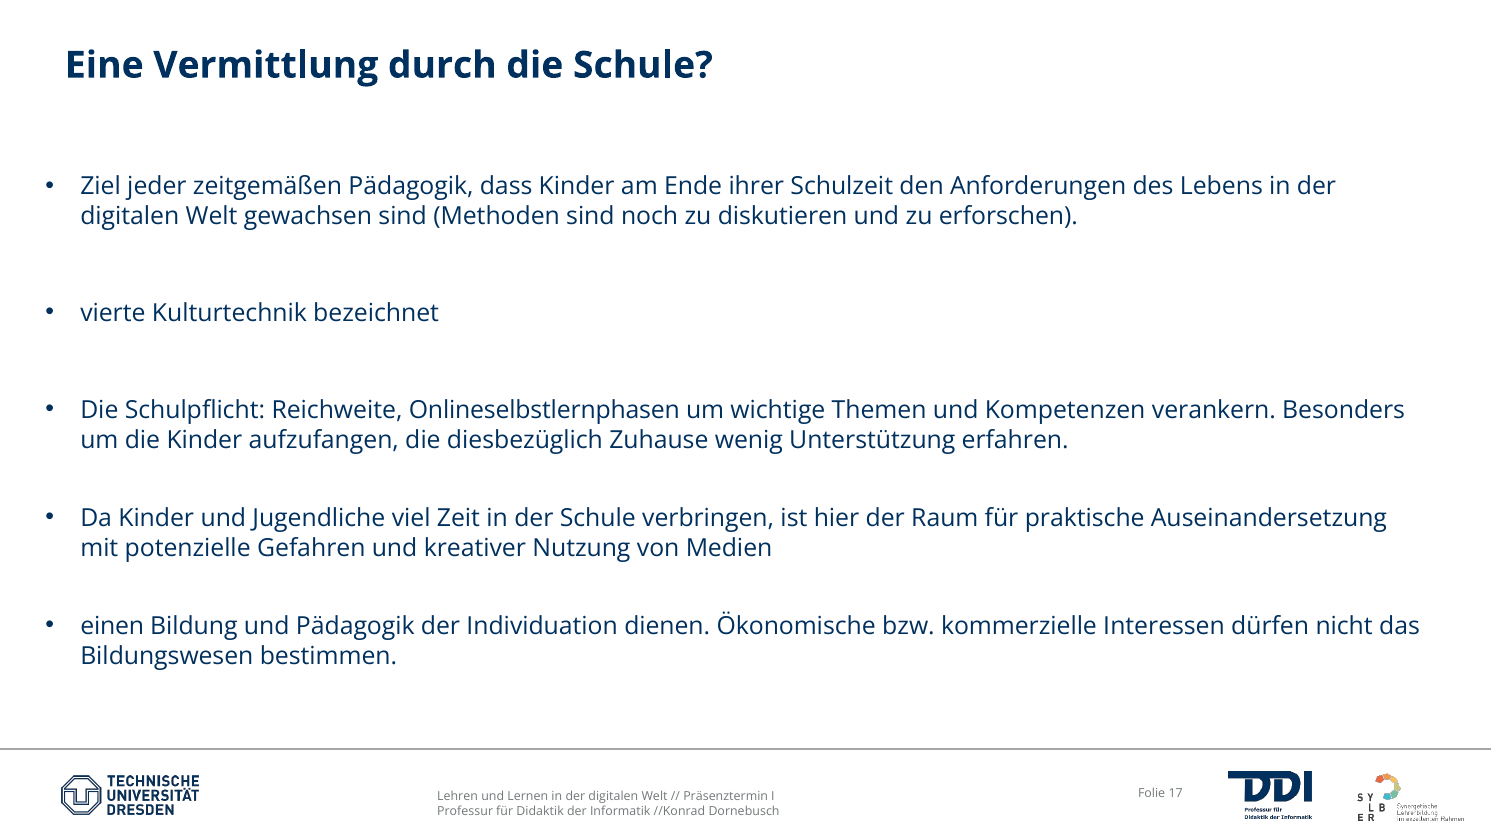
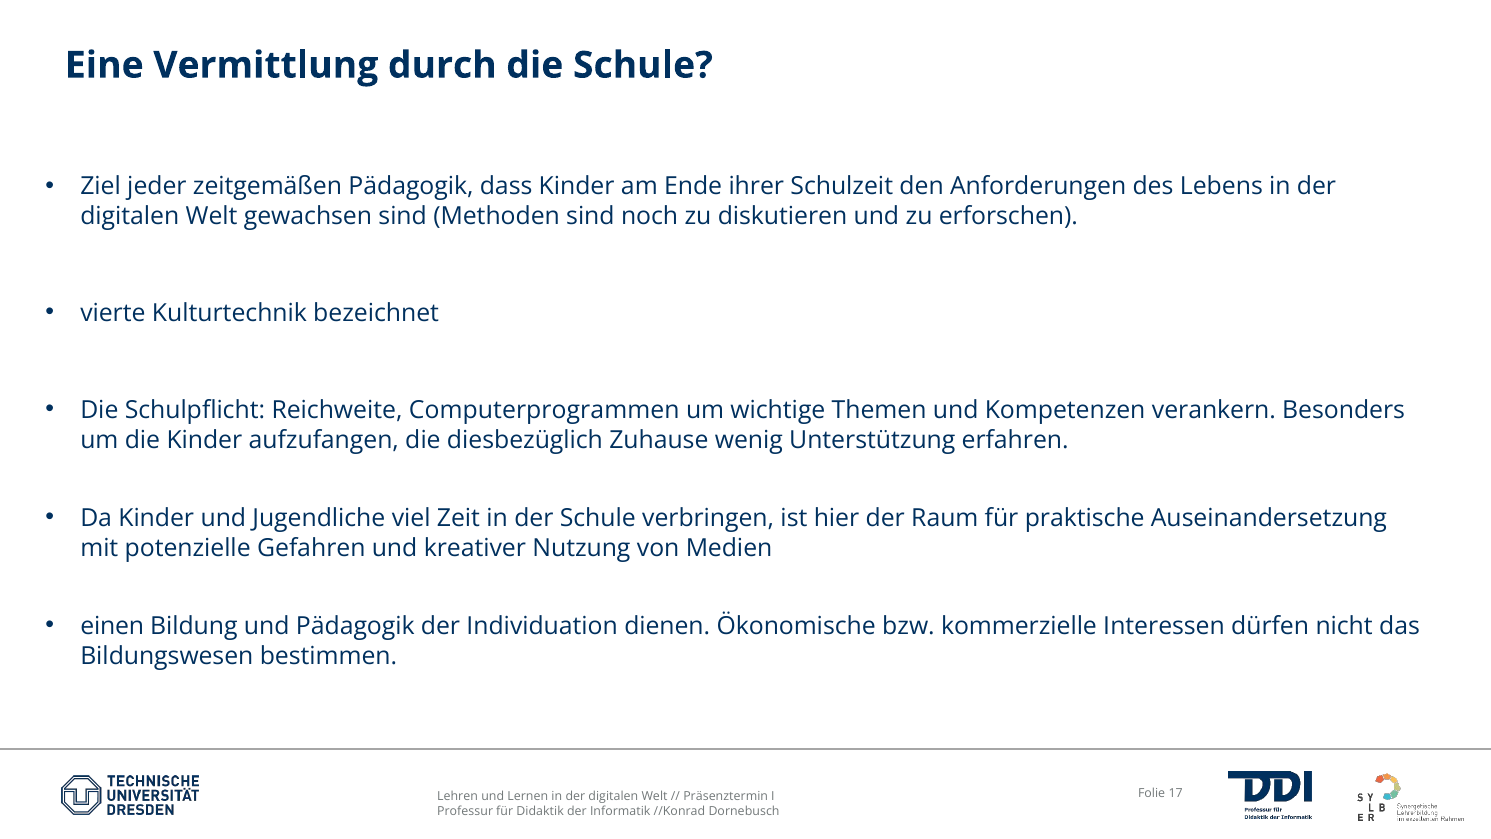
Onlineselbstlernphasen: Onlineselbstlernphasen -> Computerprogrammen
